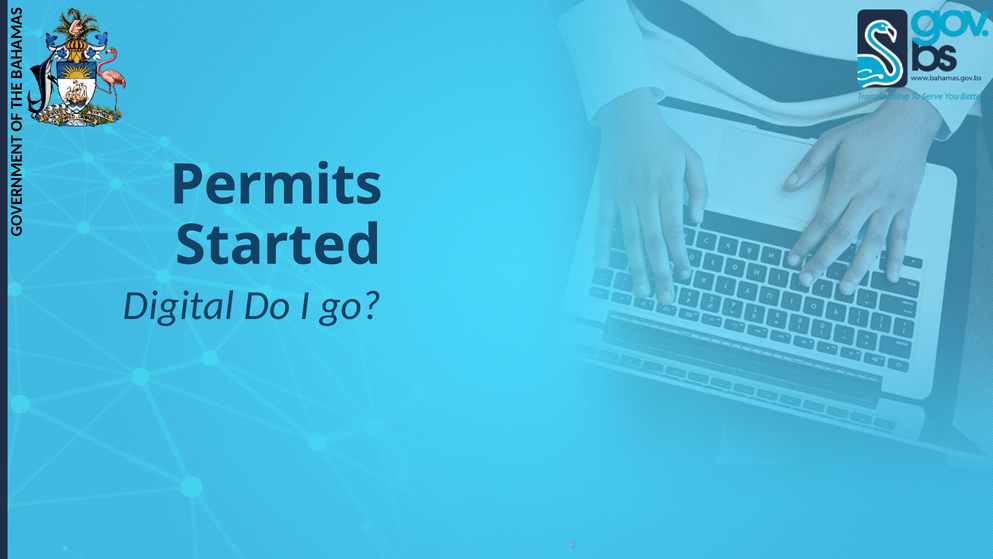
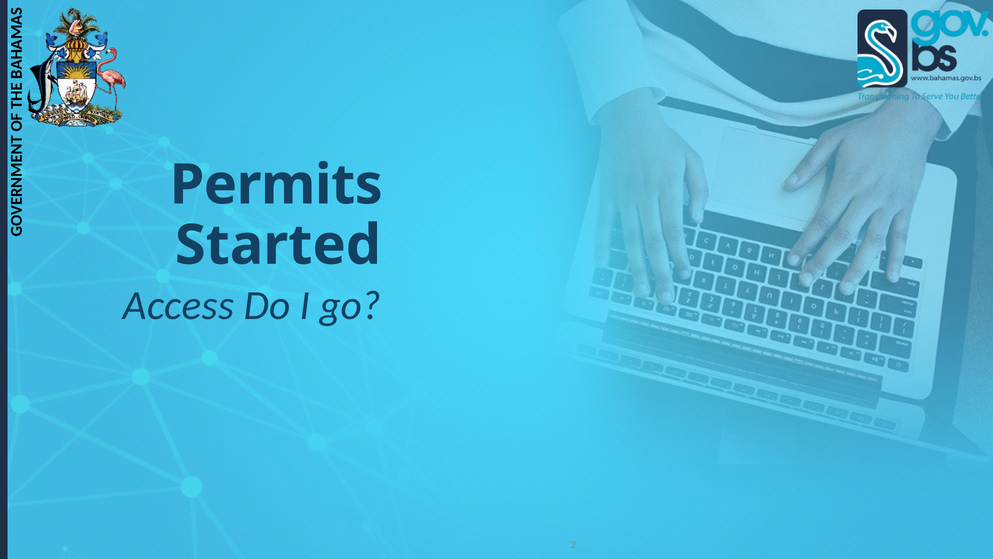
Digital: Digital -> Access
